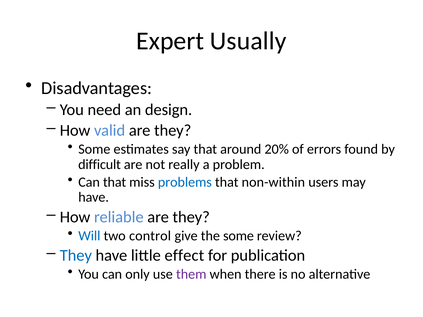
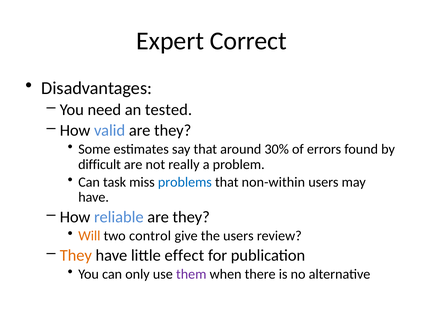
Usually: Usually -> Correct
design: design -> tested
20%: 20% -> 30%
Can that: that -> task
Will colour: blue -> orange
the some: some -> users
They at (76, 256) colour: blue -> orange
